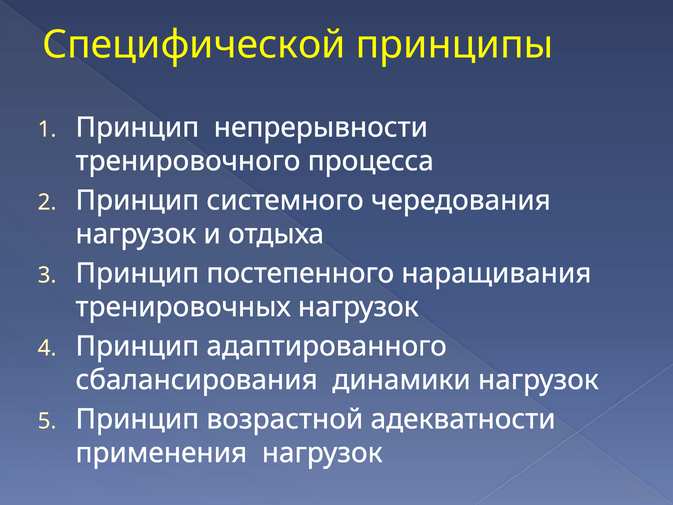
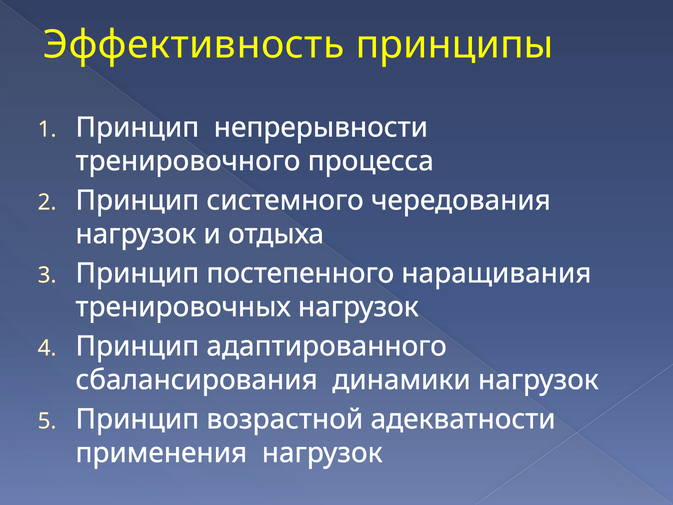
Специфической: Специфической -> Эффективность
